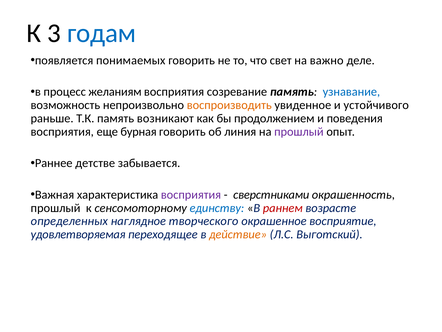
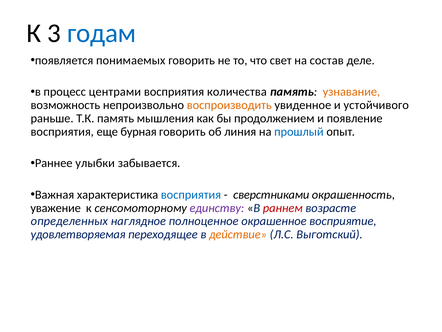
важно: важно -> состав
желаниям: желаниям -> центрами
созревание: созревание -> количества
узнавание colour: blue -> orange
возникают: возникают -> мышления
поведения: поведения -> появление
прошлый at (299, 132) colour: purple -> blue
детстве: детстве -> улыбки
восприятия at (191, 194) colour: purple -> blue
прошлый at (56, 208): прошлый -> уважение
единству colour: blue -> purple
творческого: творческого -> полноценное
